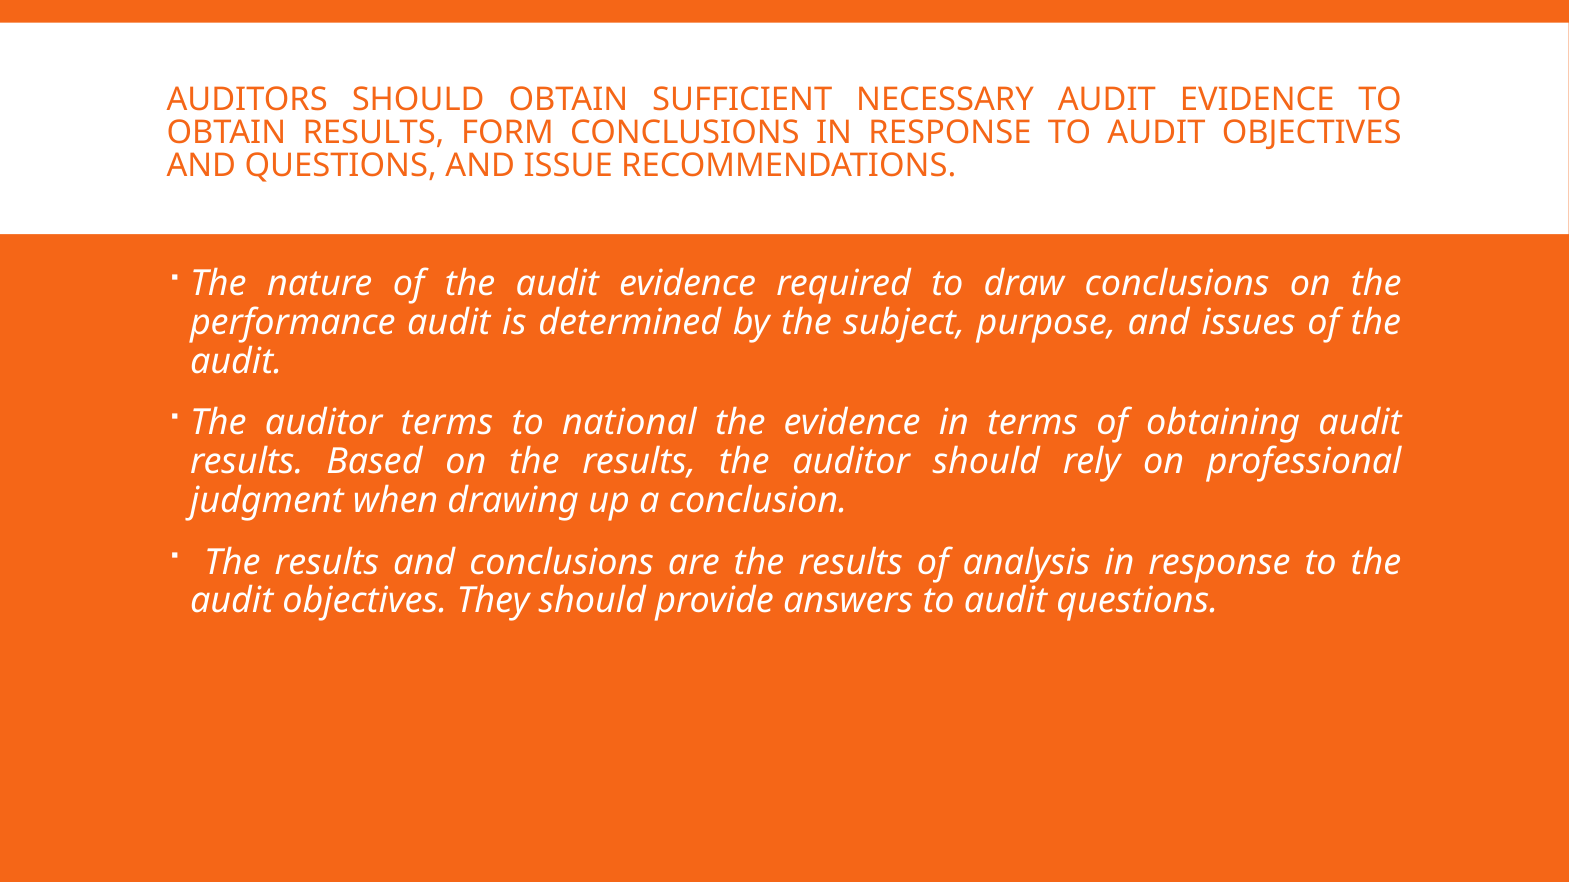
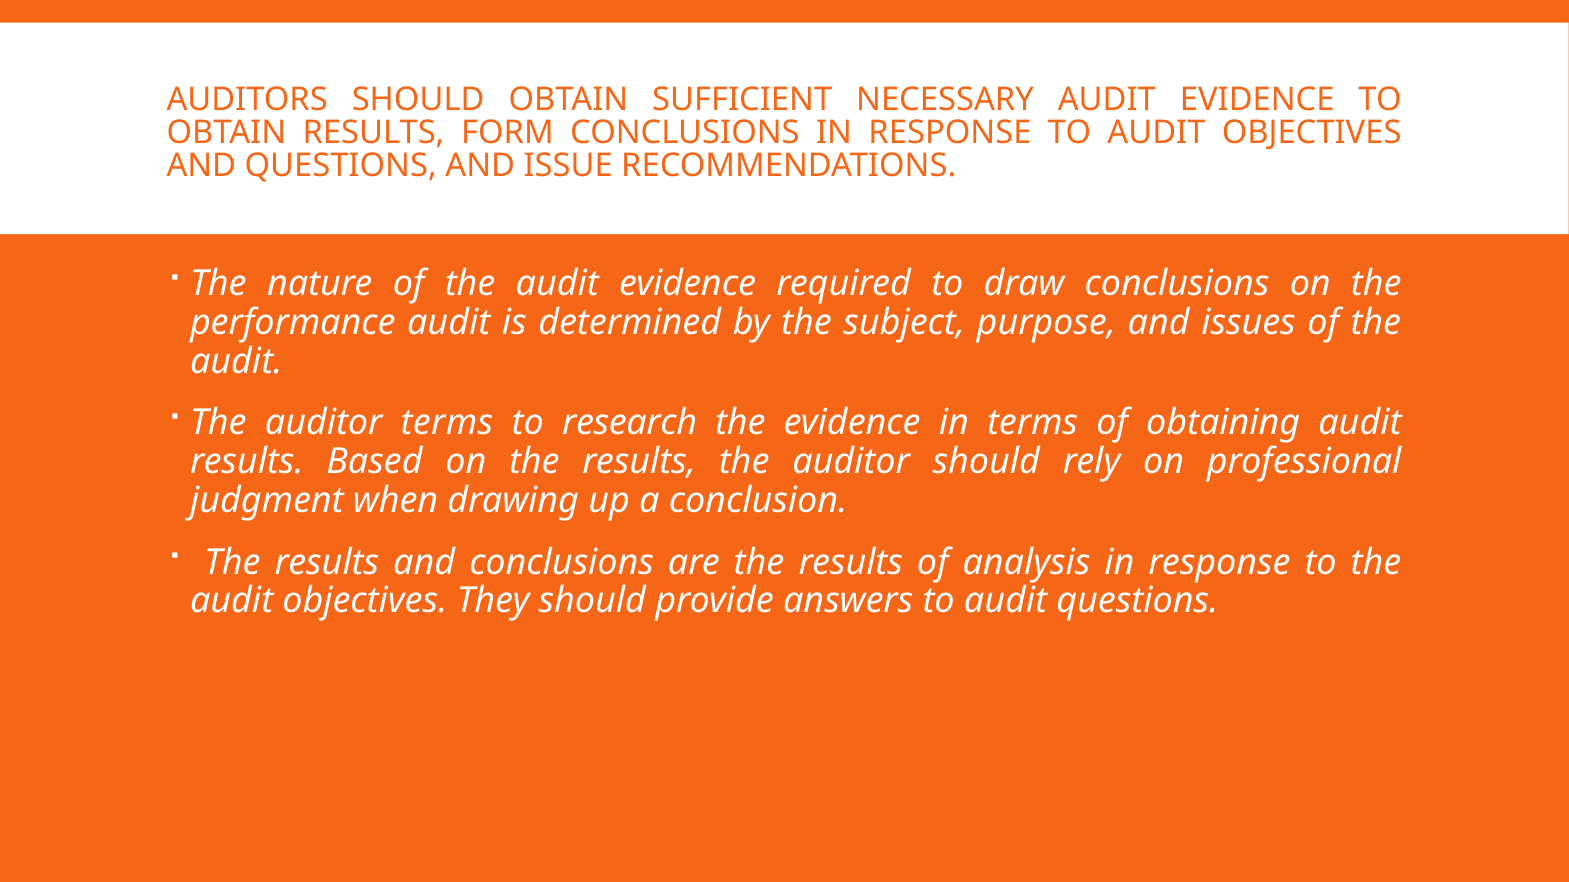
national: national -> research
